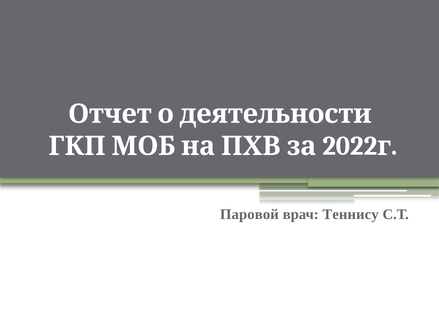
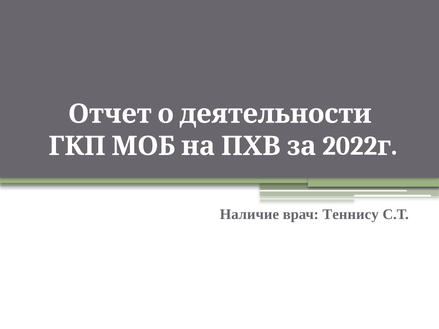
Паровой: Паровой -> Наличие
